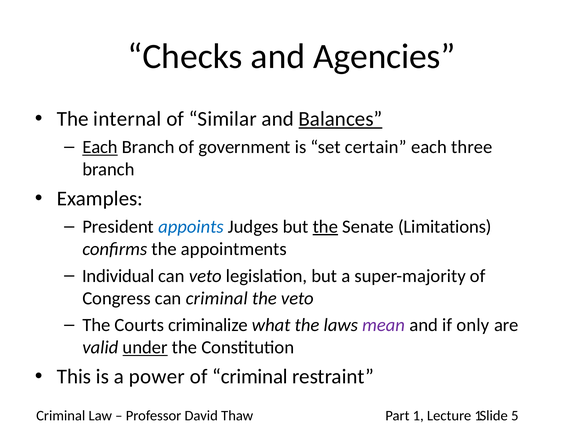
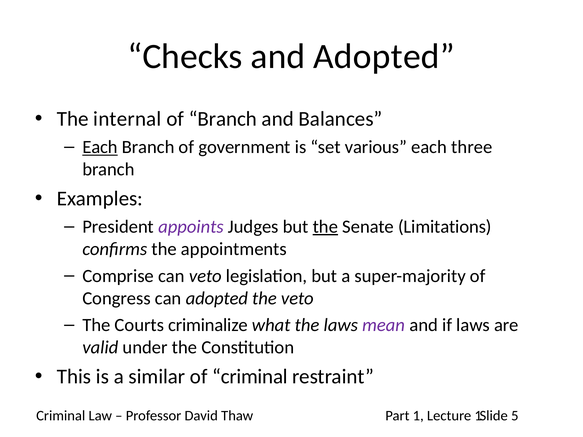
and Agencies: Agencies -> Adopted
of Similar: Similar -> Branch
Balances underline: present -> none
certain: certain -> various
appoints colour: blue -> purple
Individual: Individual -> Comprise
can criminal: criminal -> adopted
if only: only -> laws
under underline: present -> none
power: power -> similar
